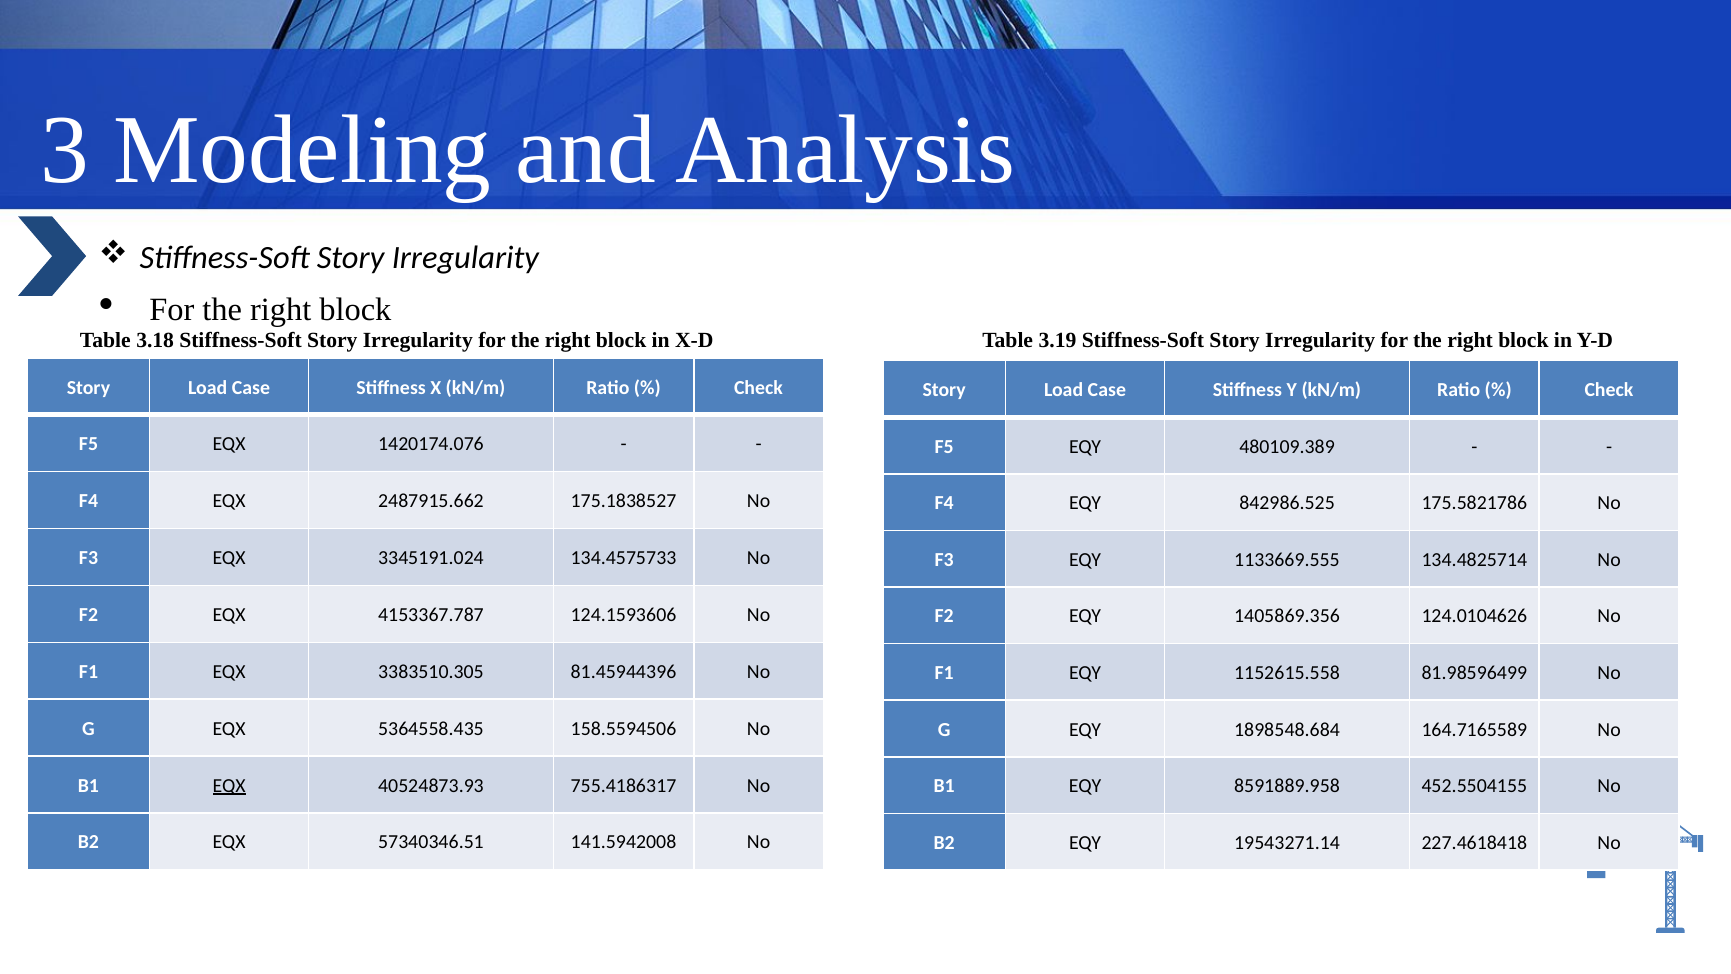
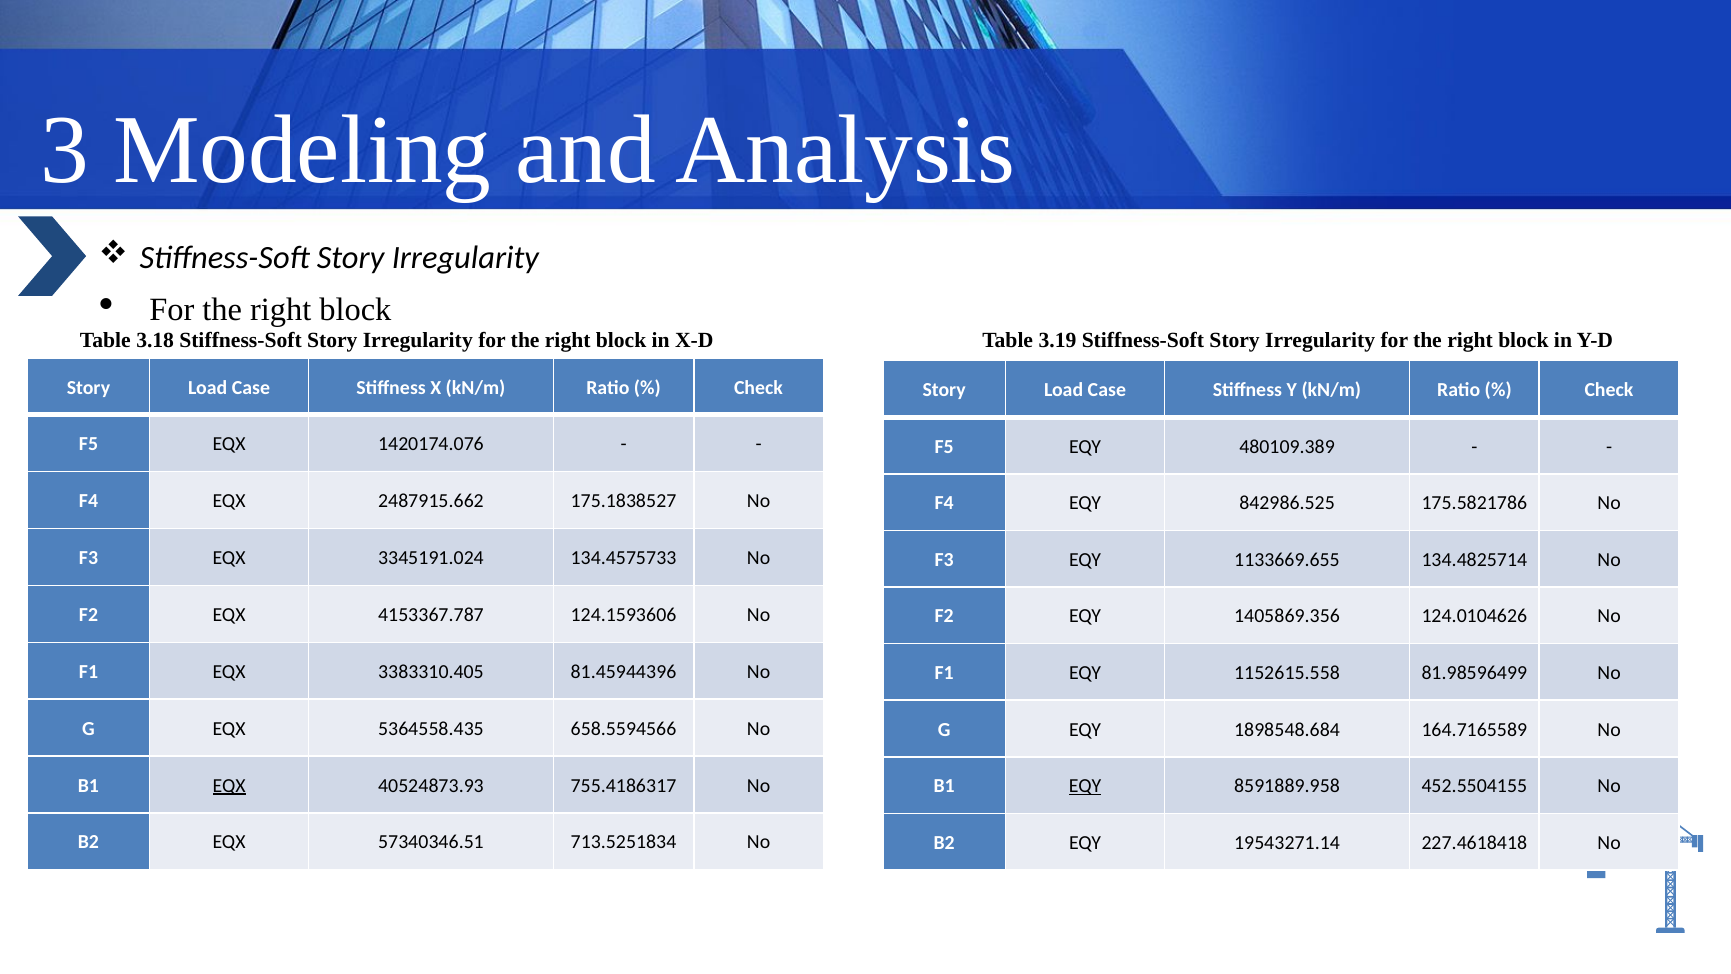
1133669.555: 1133669.555 -> 1133669.655
3383510.305: 3383510.305 -> 3383310.405
158.5594506: 158.5594506 -> 658.5594566
EQY at (1085, 786) underline: none -> present
141.5942008: 141.5942008 -> 713.5251834
